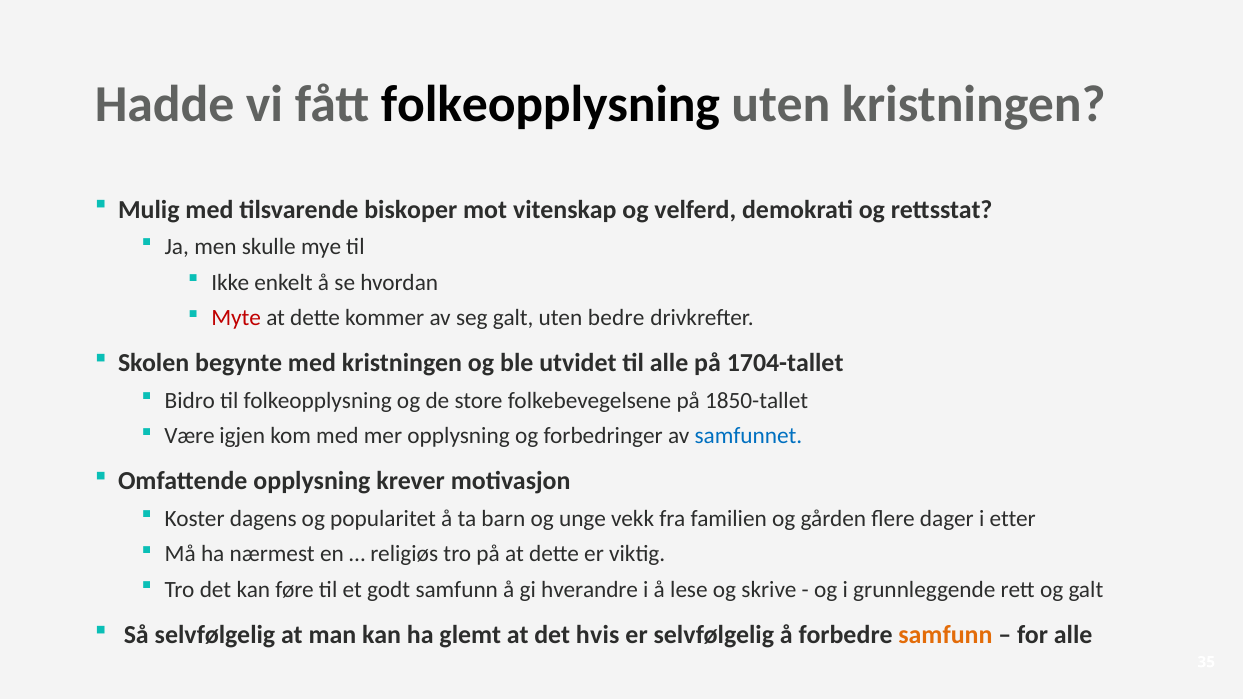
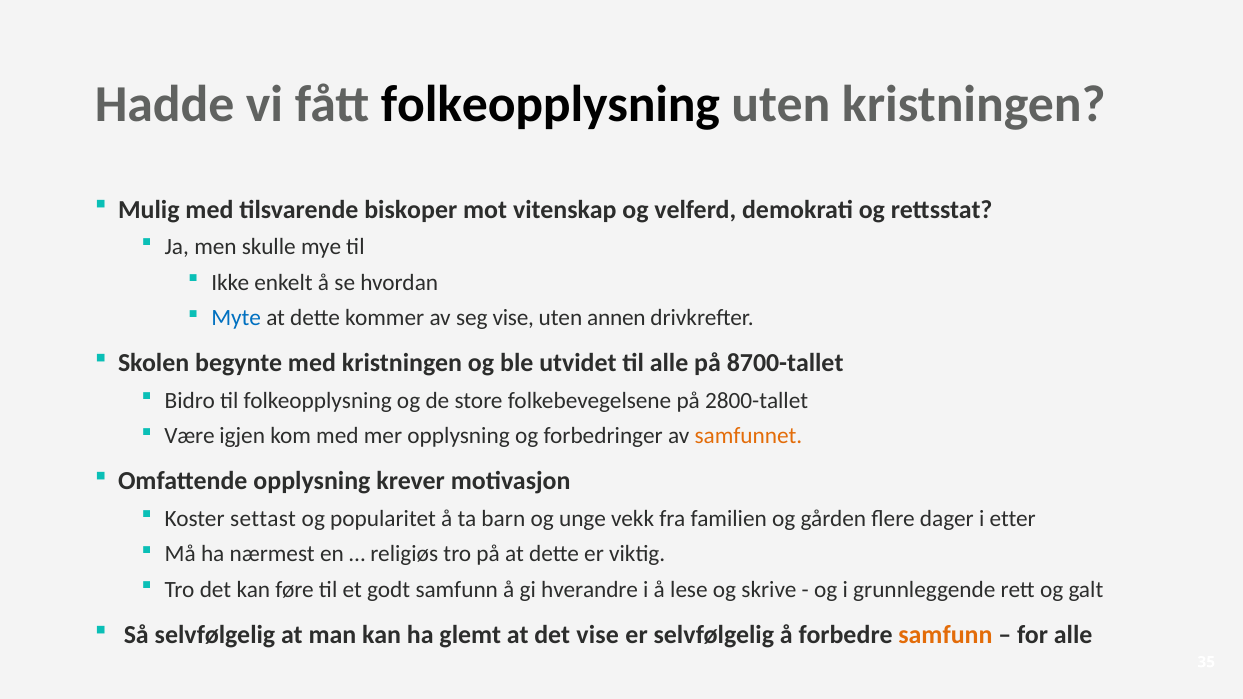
Myte colour: red -> blue
seg galt: galt -> vise
bedre: bedre -> annen
1704-tallet: 1704-tallet -> 8700-tallet
1850-tallet: 1850-tallet -> 2800-tallet
samfunnet colour: blue -> orange
dagens: dagens -> settast
det hvis: hvis -> vise
